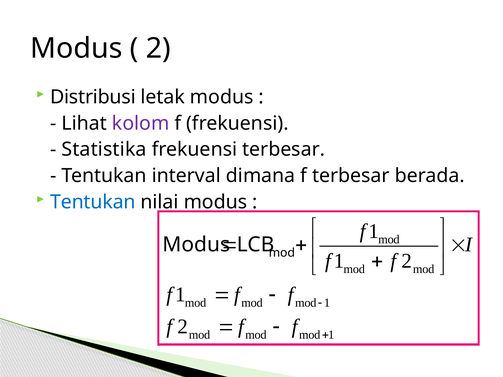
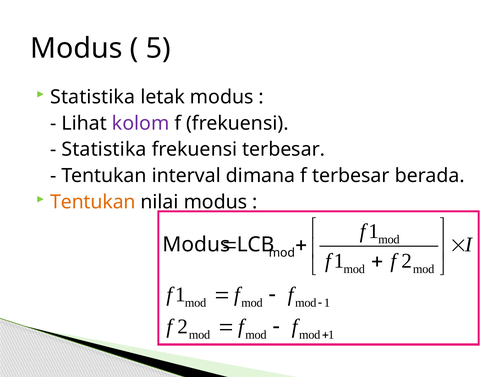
2 at (158, 49): 2 -> 5
Distribusi at (93, 97): Distribusi -> Statistika
Tentukan at (93, 202) colour: blue -> orange
